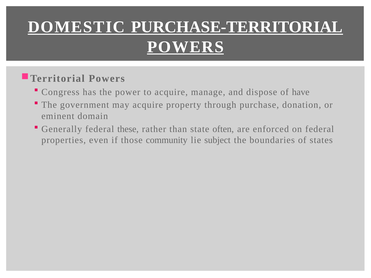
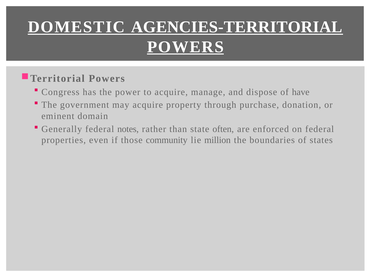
PURCHASE-TERRITORIAL: PURCHASE-TERRITORIAL -> AGENCIES-TERRITORIAL
these: these -> notes
subject: subject -> million
